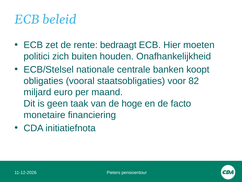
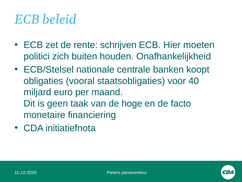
bedraagt: bedraagt -> schrijven
82: 82 -> 40
